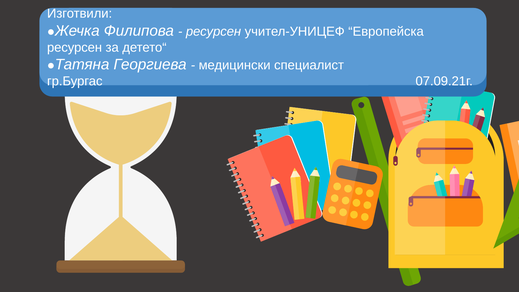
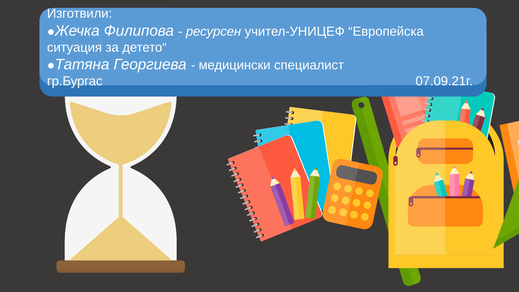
ресурсен at (75, 47): ресурсен -> ситуация
